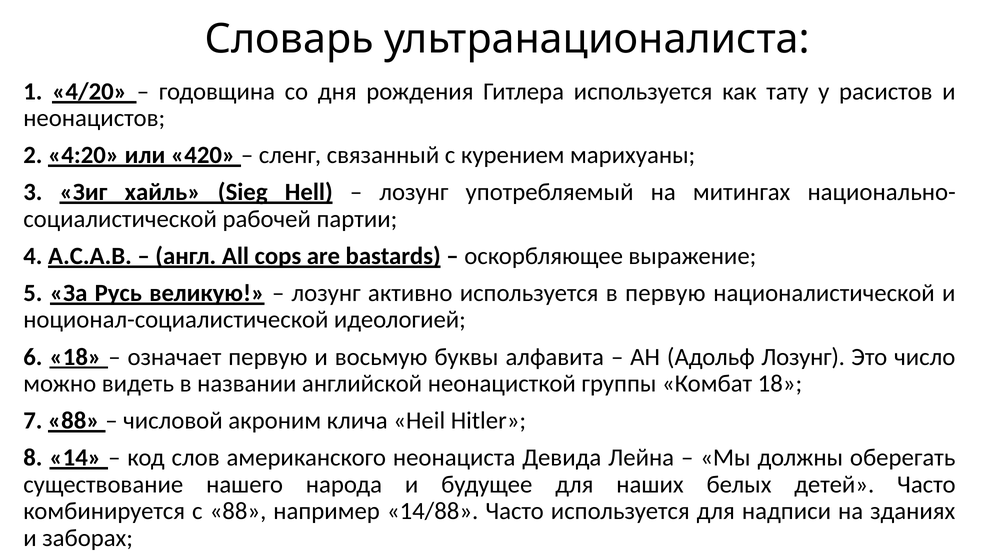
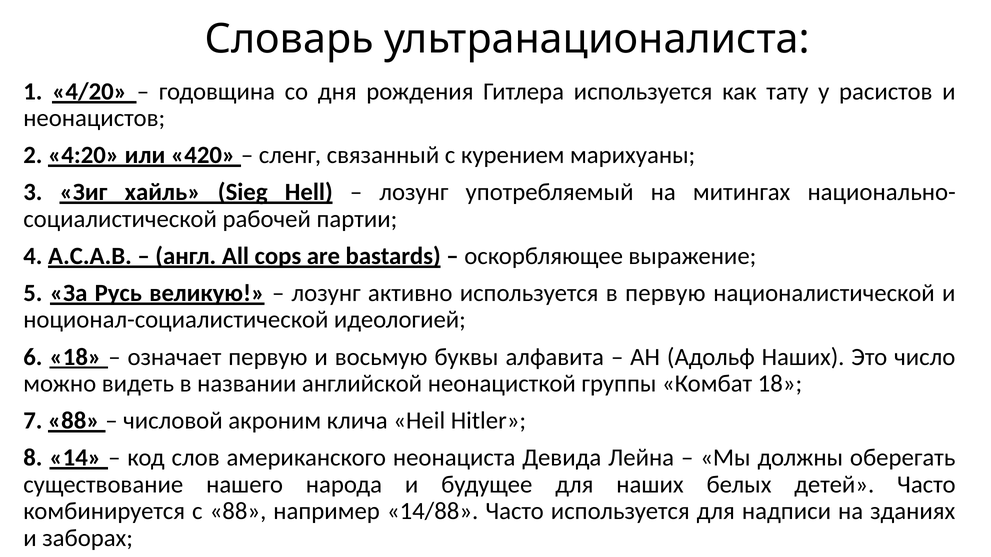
Адольф Лозунг: Лозунг -> Наших
